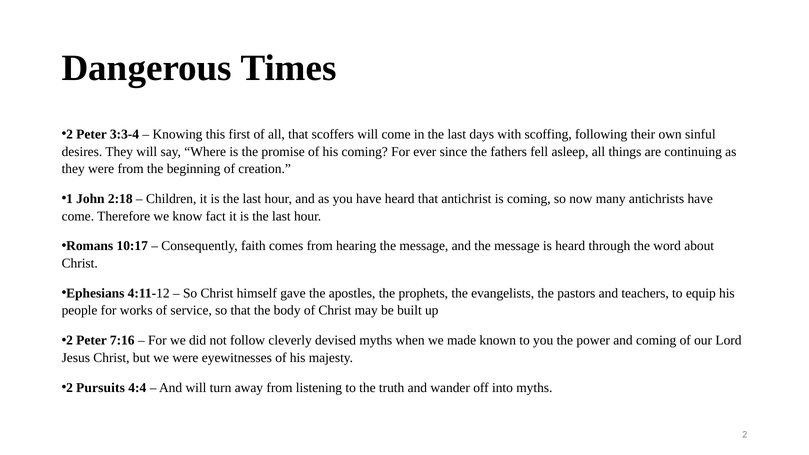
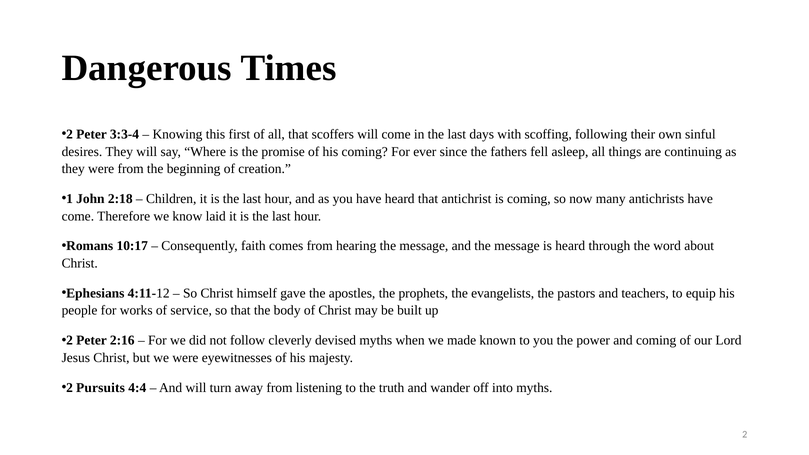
fact: fact -> laid
7:16: 7:16 -> 2:16
